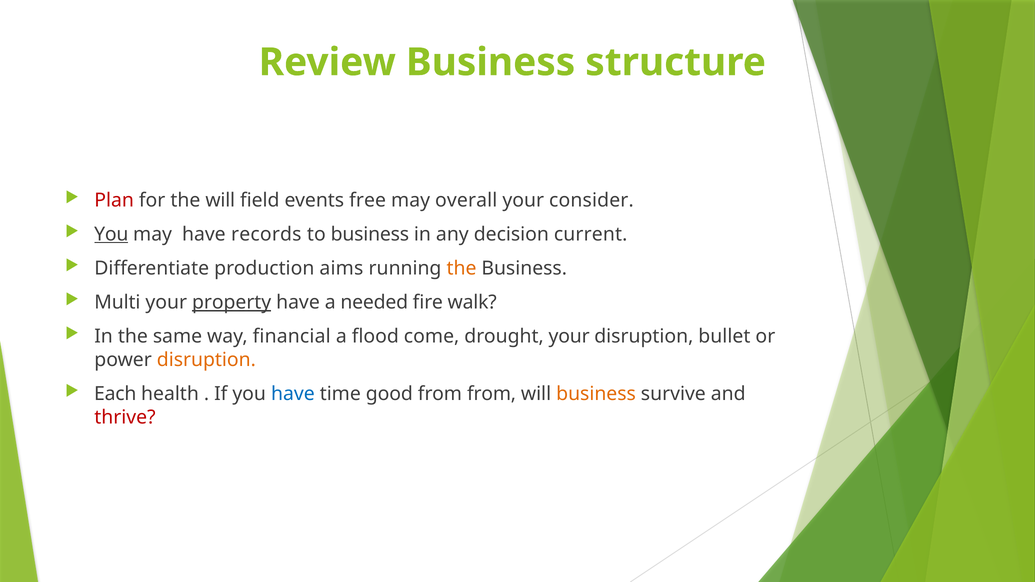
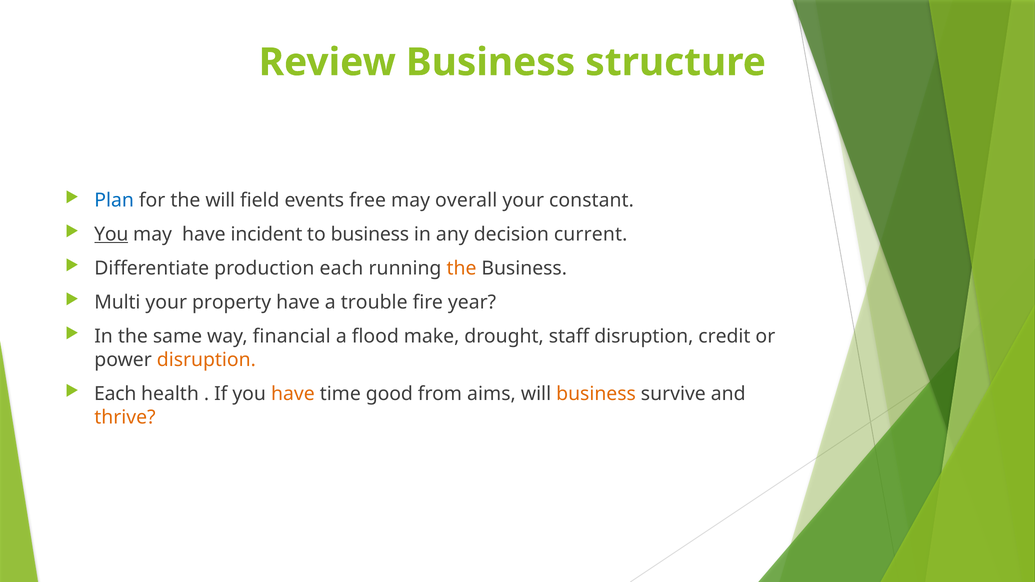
Plan colour: red -> blue
consider: consider -> constant
records: records -> incident
production aims: aims -> each
property underline: present -> none
needed: needed -> trouble
walk: walk -> year
come: come -> make
drought your: your -> staff
bullet: bullet -> credit
have at (293, 394) colour: blue -> orange
from from: from -> aims
thrive colour: red -> orange
